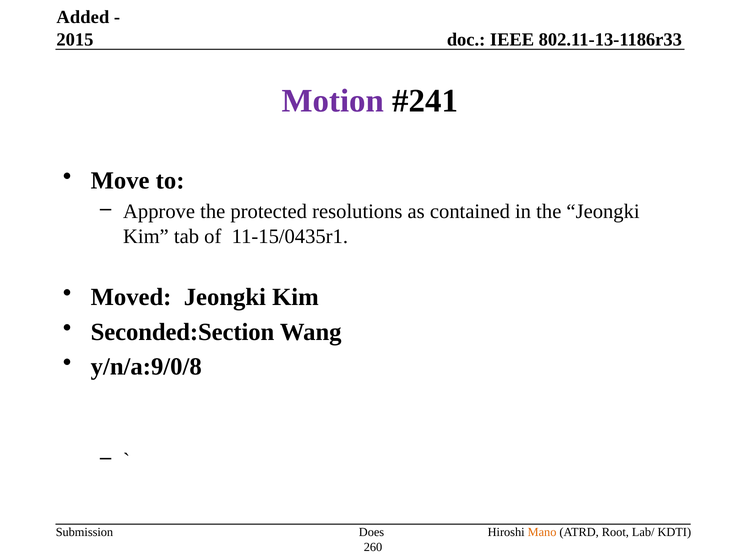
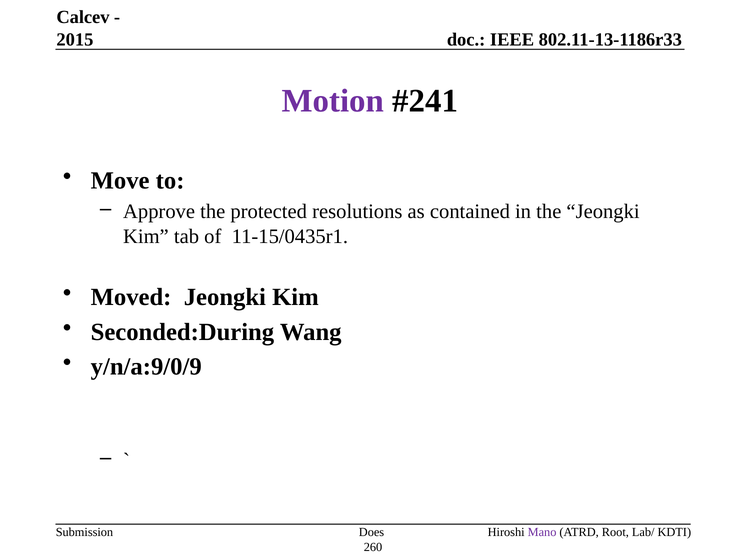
Added: Added -> Calcev
Seconded:Section: Seconded:Section -> Seconded:During
y/n/a:9/0/8: y/n/a:9/0/8 -> y/n/a:9/0/9
Mano colour: orange -> purple
